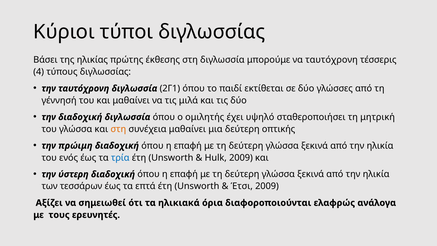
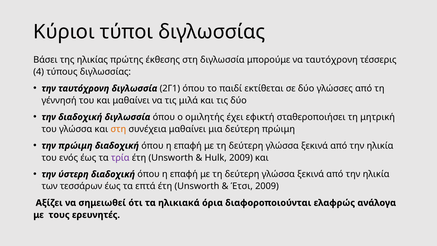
υψηλό: υψηλό -> εφικτή
δεύτερη οπτικής: οπτικής -> πρώιμη
τρία colour: blue -> purple
